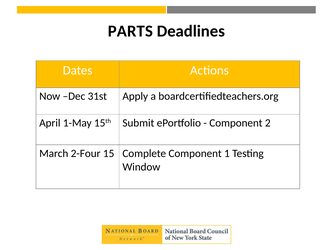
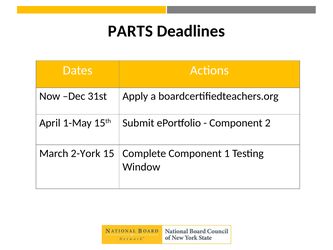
2-Four: 2-Four -> 2-York
